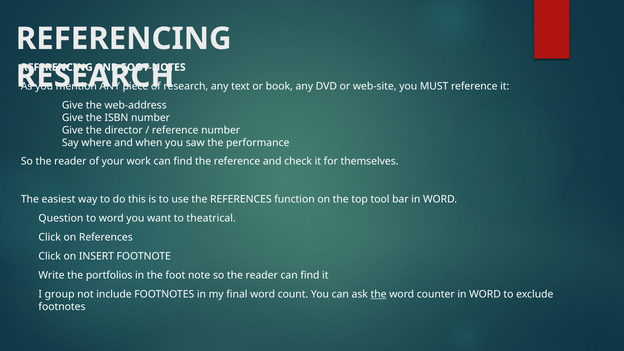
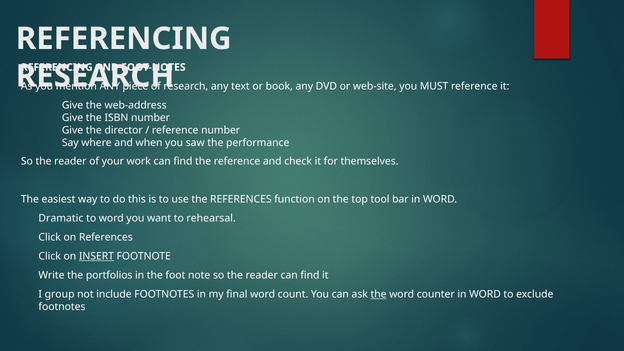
Question: Question -> Dramatic
theatrical: theatrical -> rehearsal
INSERT underline: none -> present
